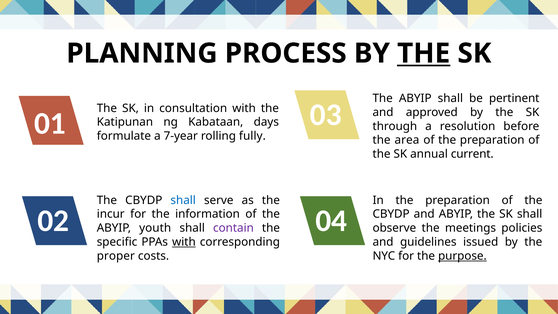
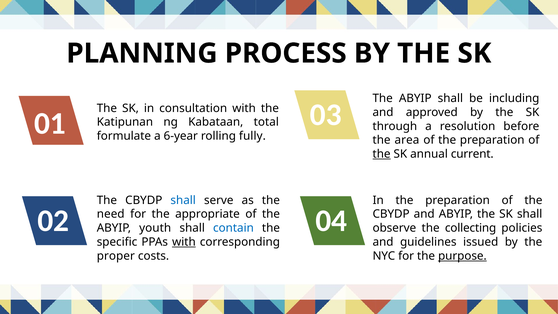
THE at (424, 53) underline: present -> none
pertinent: pertinent -> including
days: days -> total
7-year: 7-year -> 6-year
the at (382, 154) underline: none -> present
incur: incur -> need
information: information -> appropriate
contain colour: purple -> blue
meetings: meetings -> collecting
